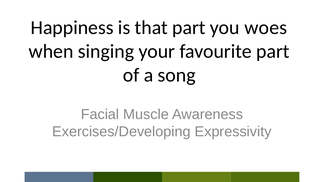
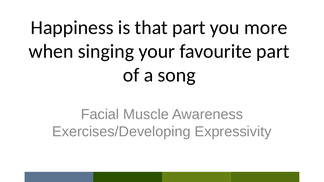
woes: woes -> more
